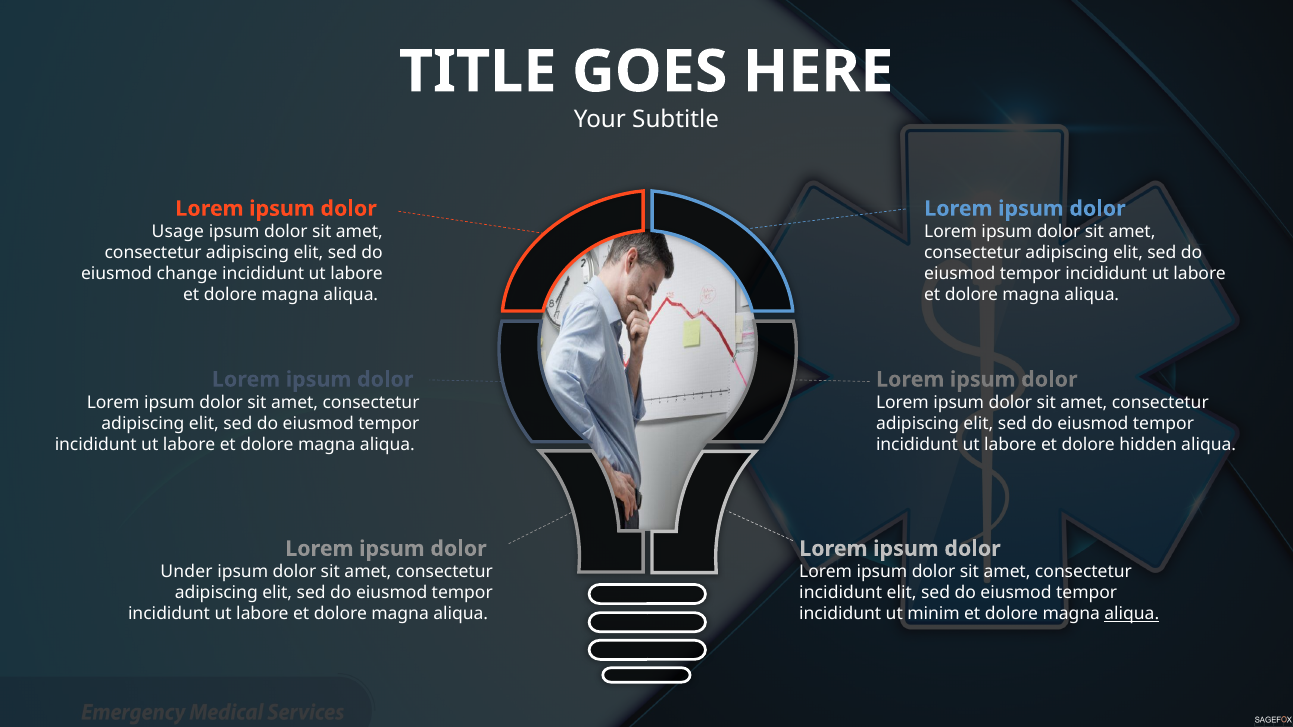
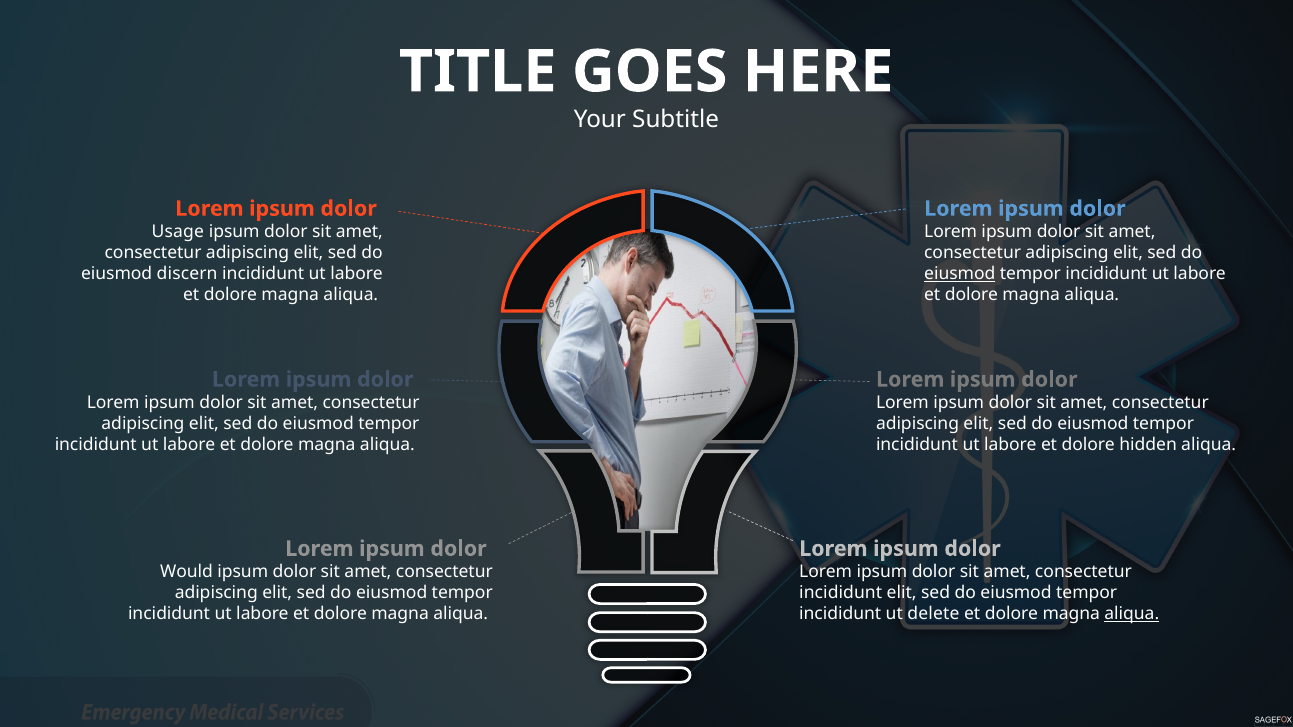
change: change -> discern
eiusmod at (960, 274) underline: none -> present
Under: Under -> Would
minim: minim -> delete
